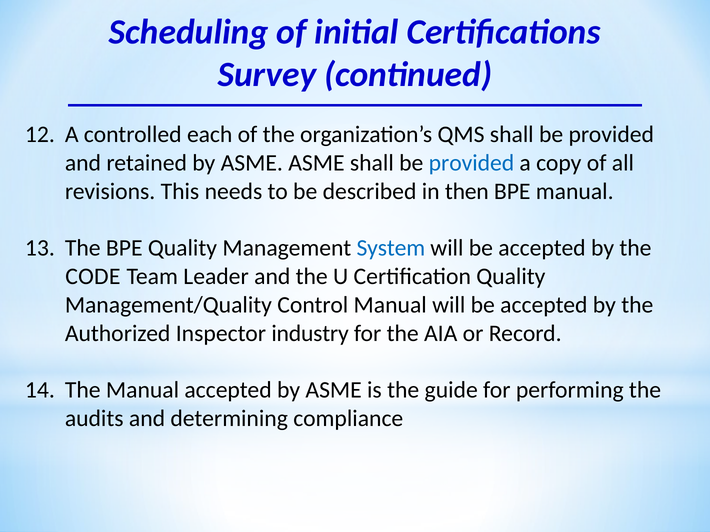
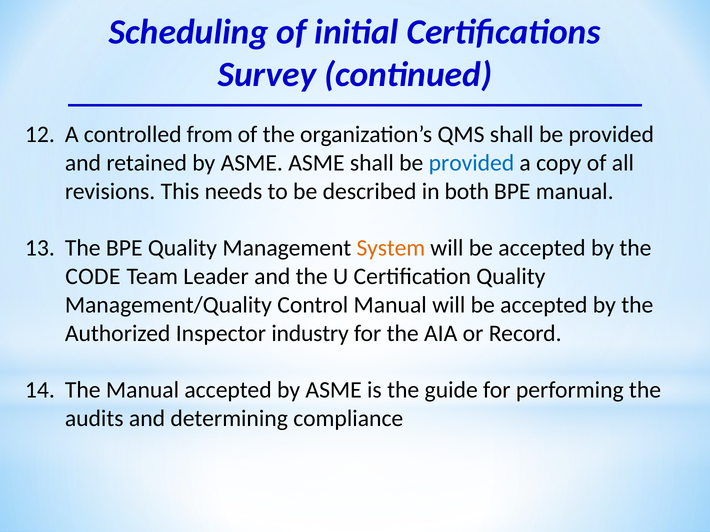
each: each -> from
then: then -> both
System colour: blue -> orange
